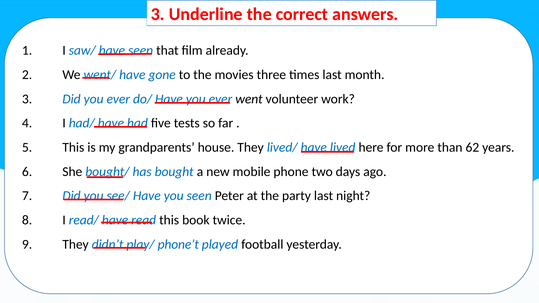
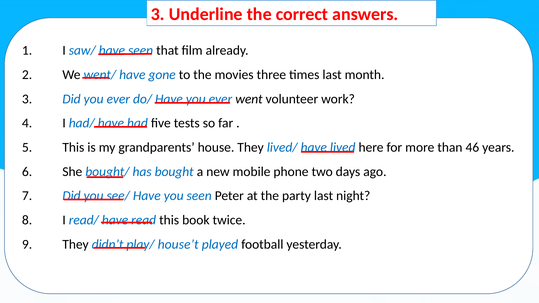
62: 62 -> 46
phone’t: phone’t -> house’t
